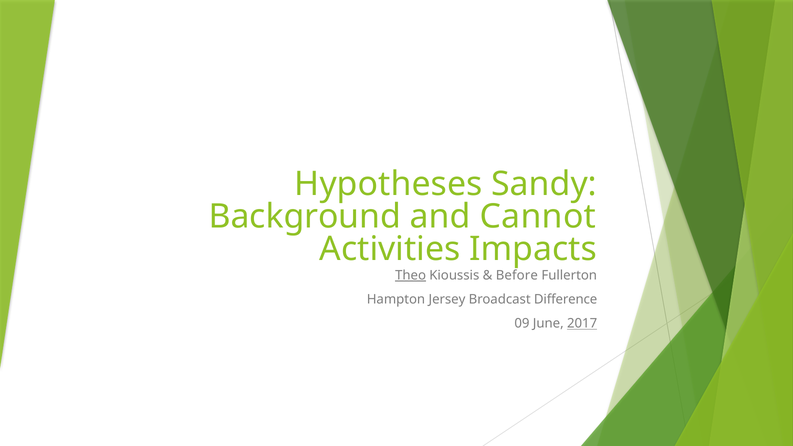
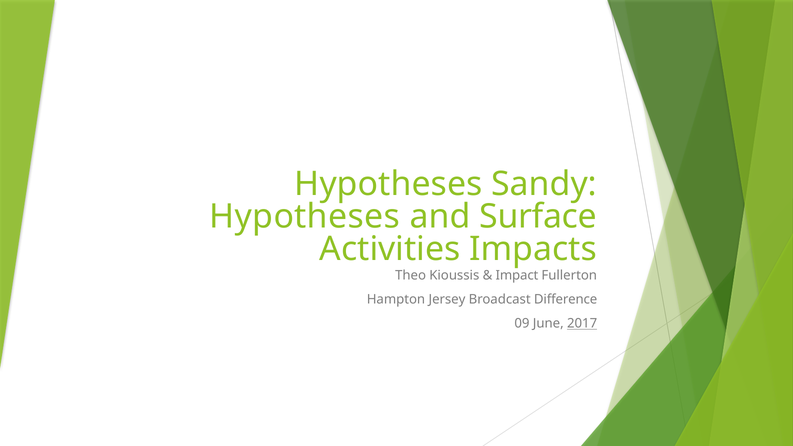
Background at (305, 217): Background -> Hypotheses
Cannot: Cannot -> Surface
Theo underline: present -> none
Before: Before -> Impact
